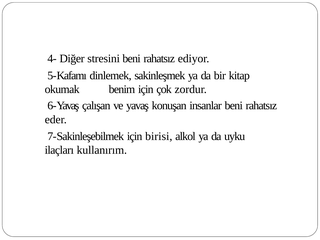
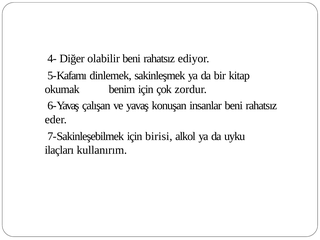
stresini: stresini -> olabilir
